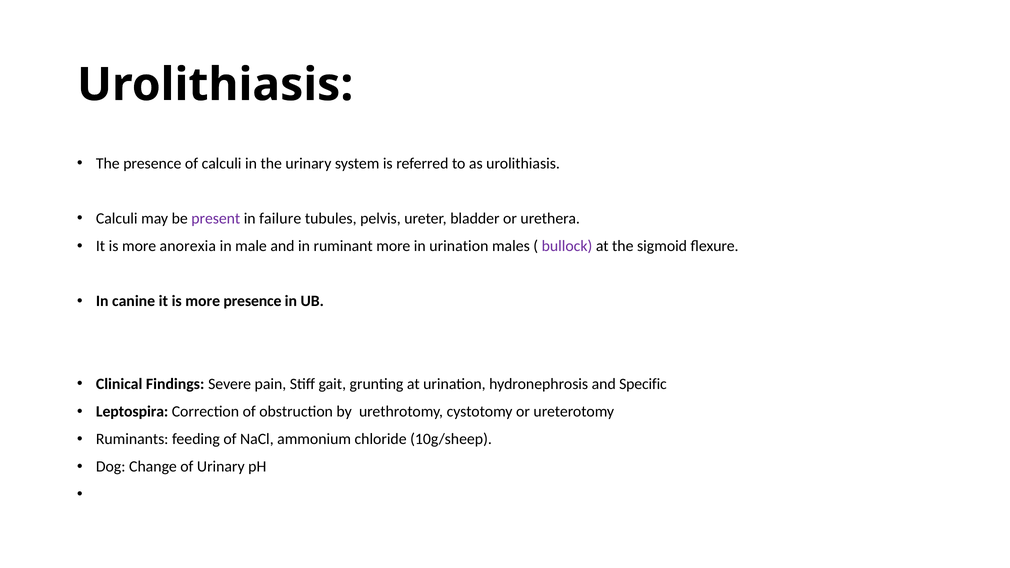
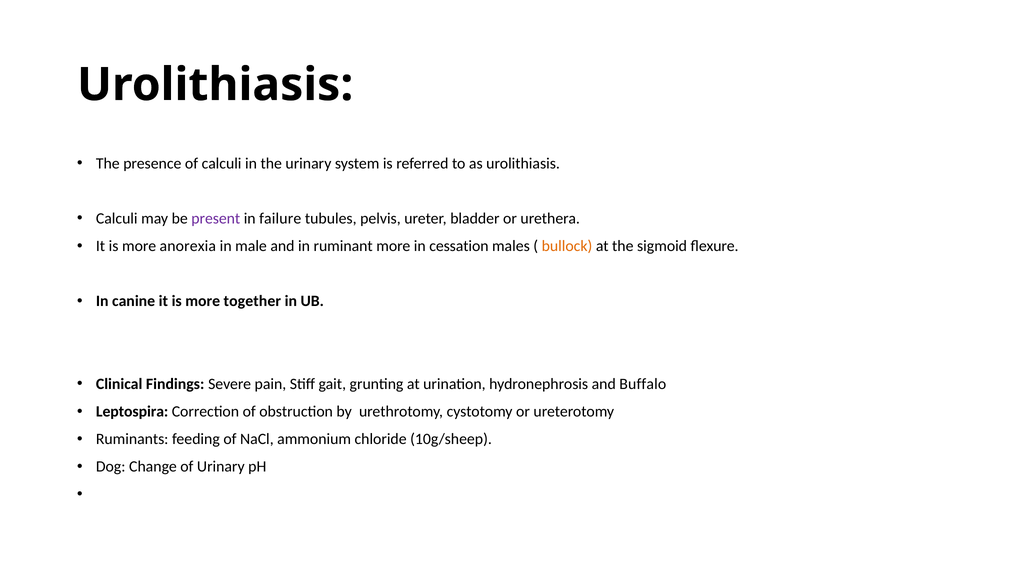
in urination: urination -> cessation
bullock colour: purple -> orange
more presence: presence -> together
Specific: Specific -> Buffalo
